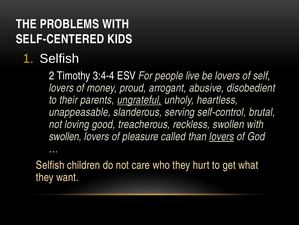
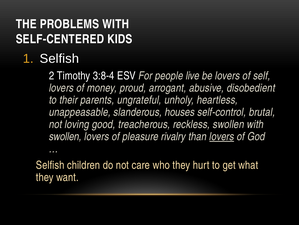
3:4-4: 3:4-4 -> 3:8-4
ungrateful underline: present -> none
serving: serving -> houses
called: called -> rivalry
